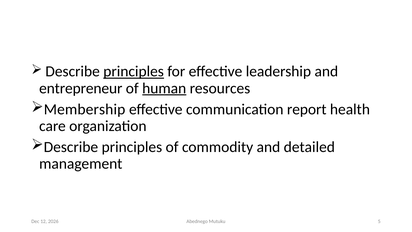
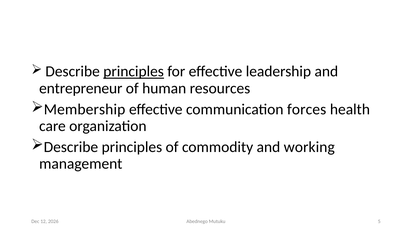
human underline: present -> none
report: report -> forces
detailed: detailed -> working
